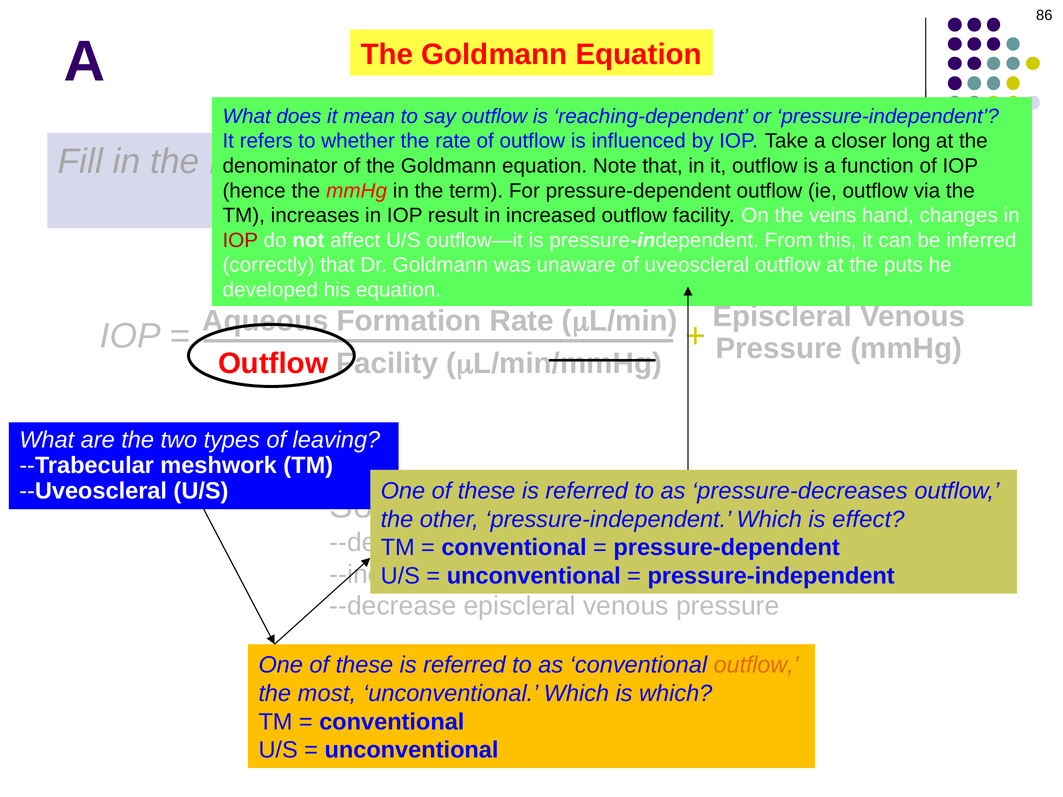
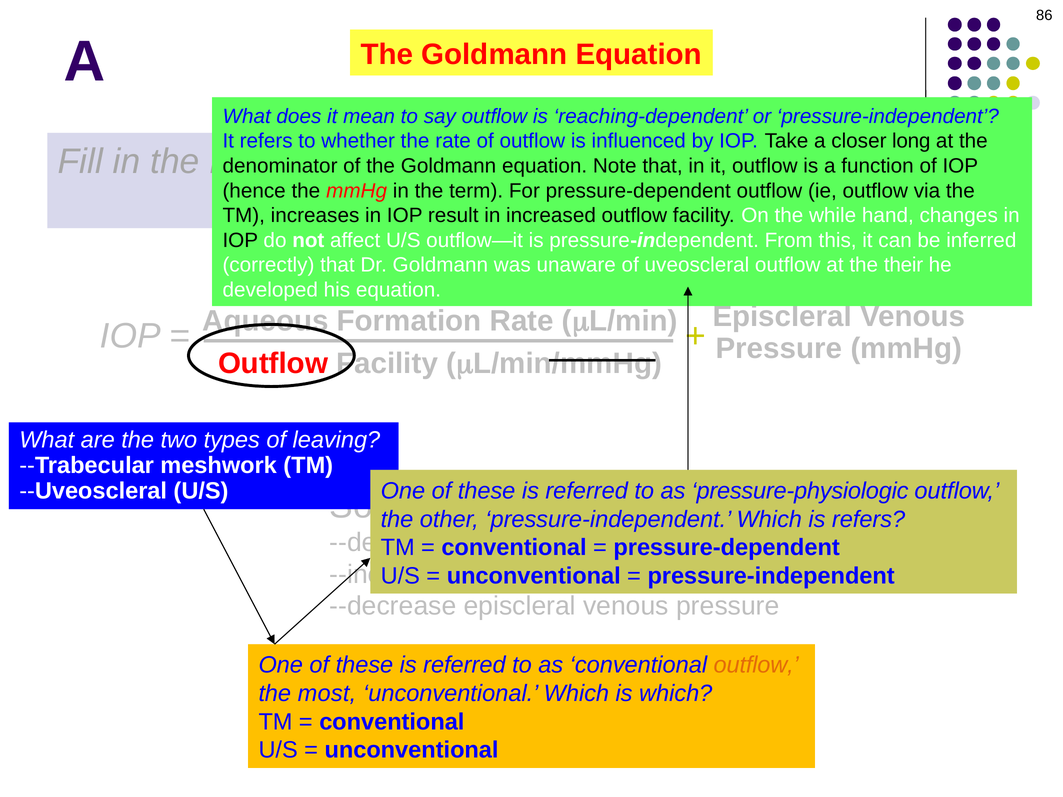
veins: veins -> while
IOP at (240, 240) colour: red -> black
puts: puts -> their
pressure-decreases: pressure-decreases -> pressure-physiologic
is effect: effect -> refers
